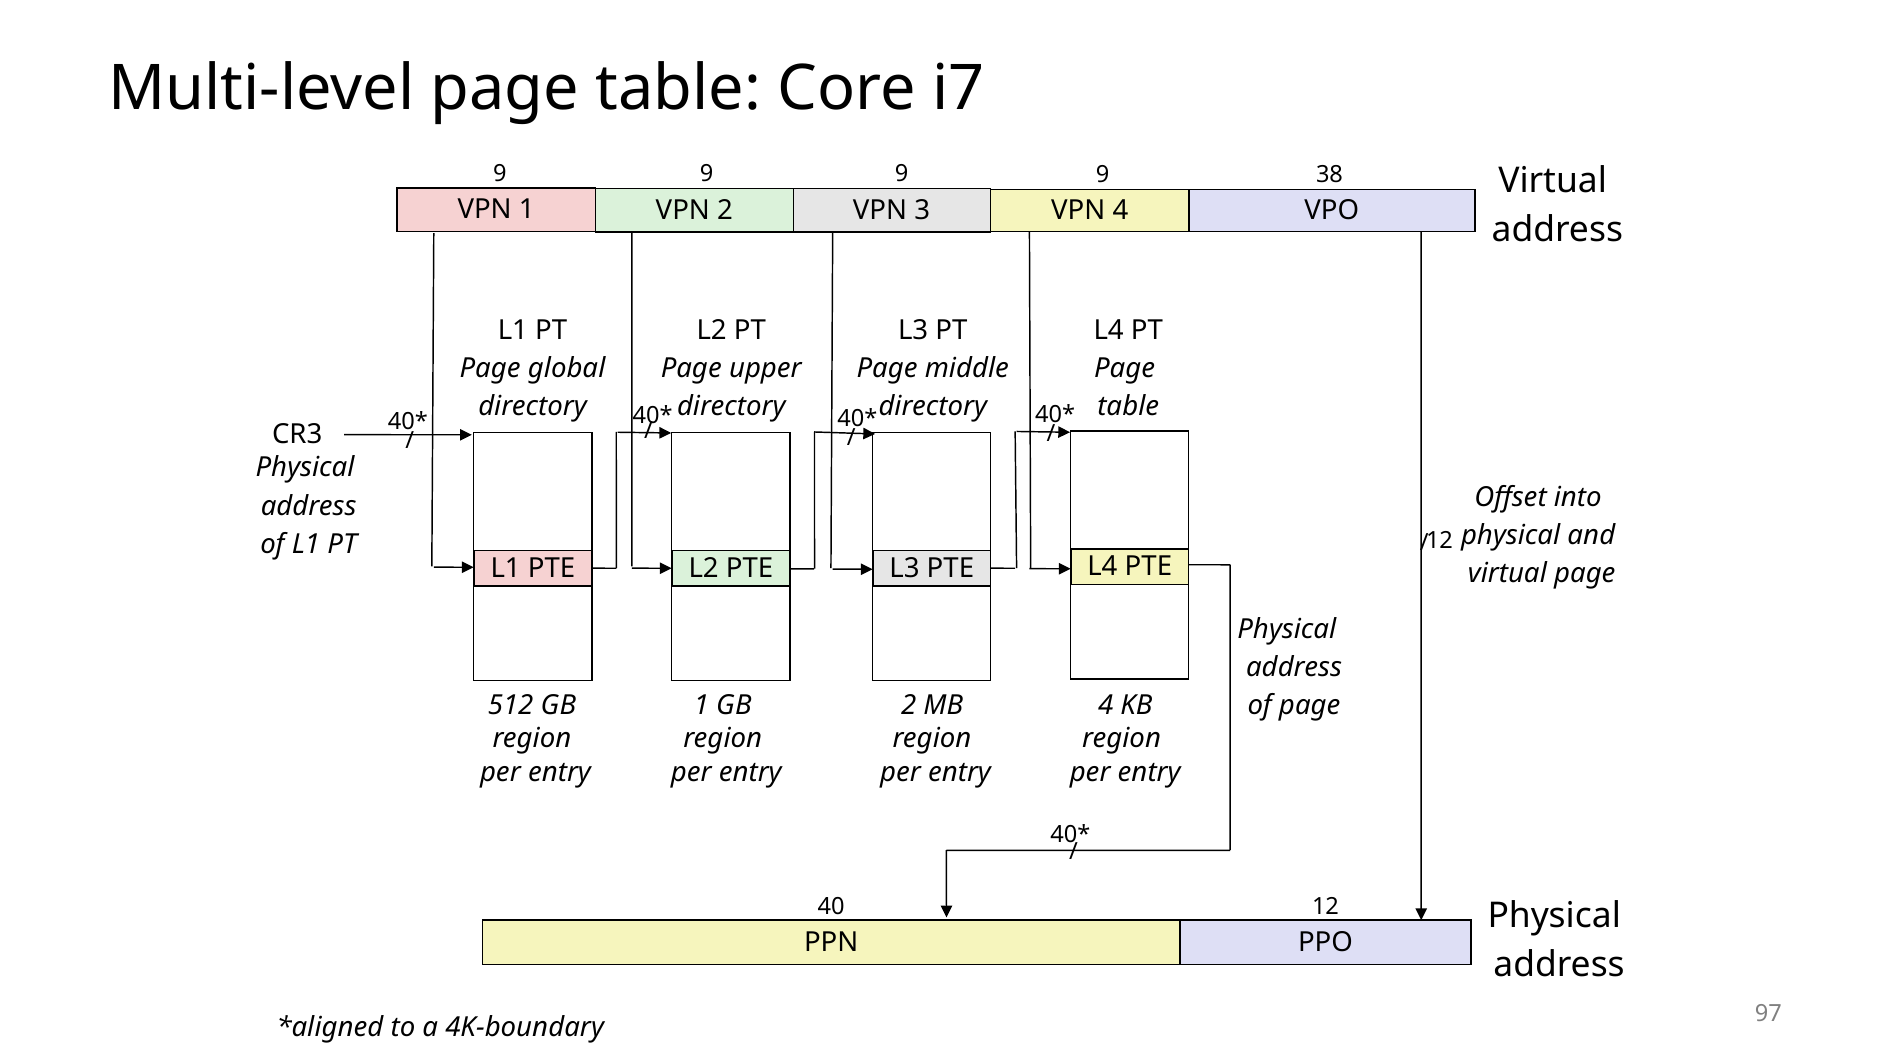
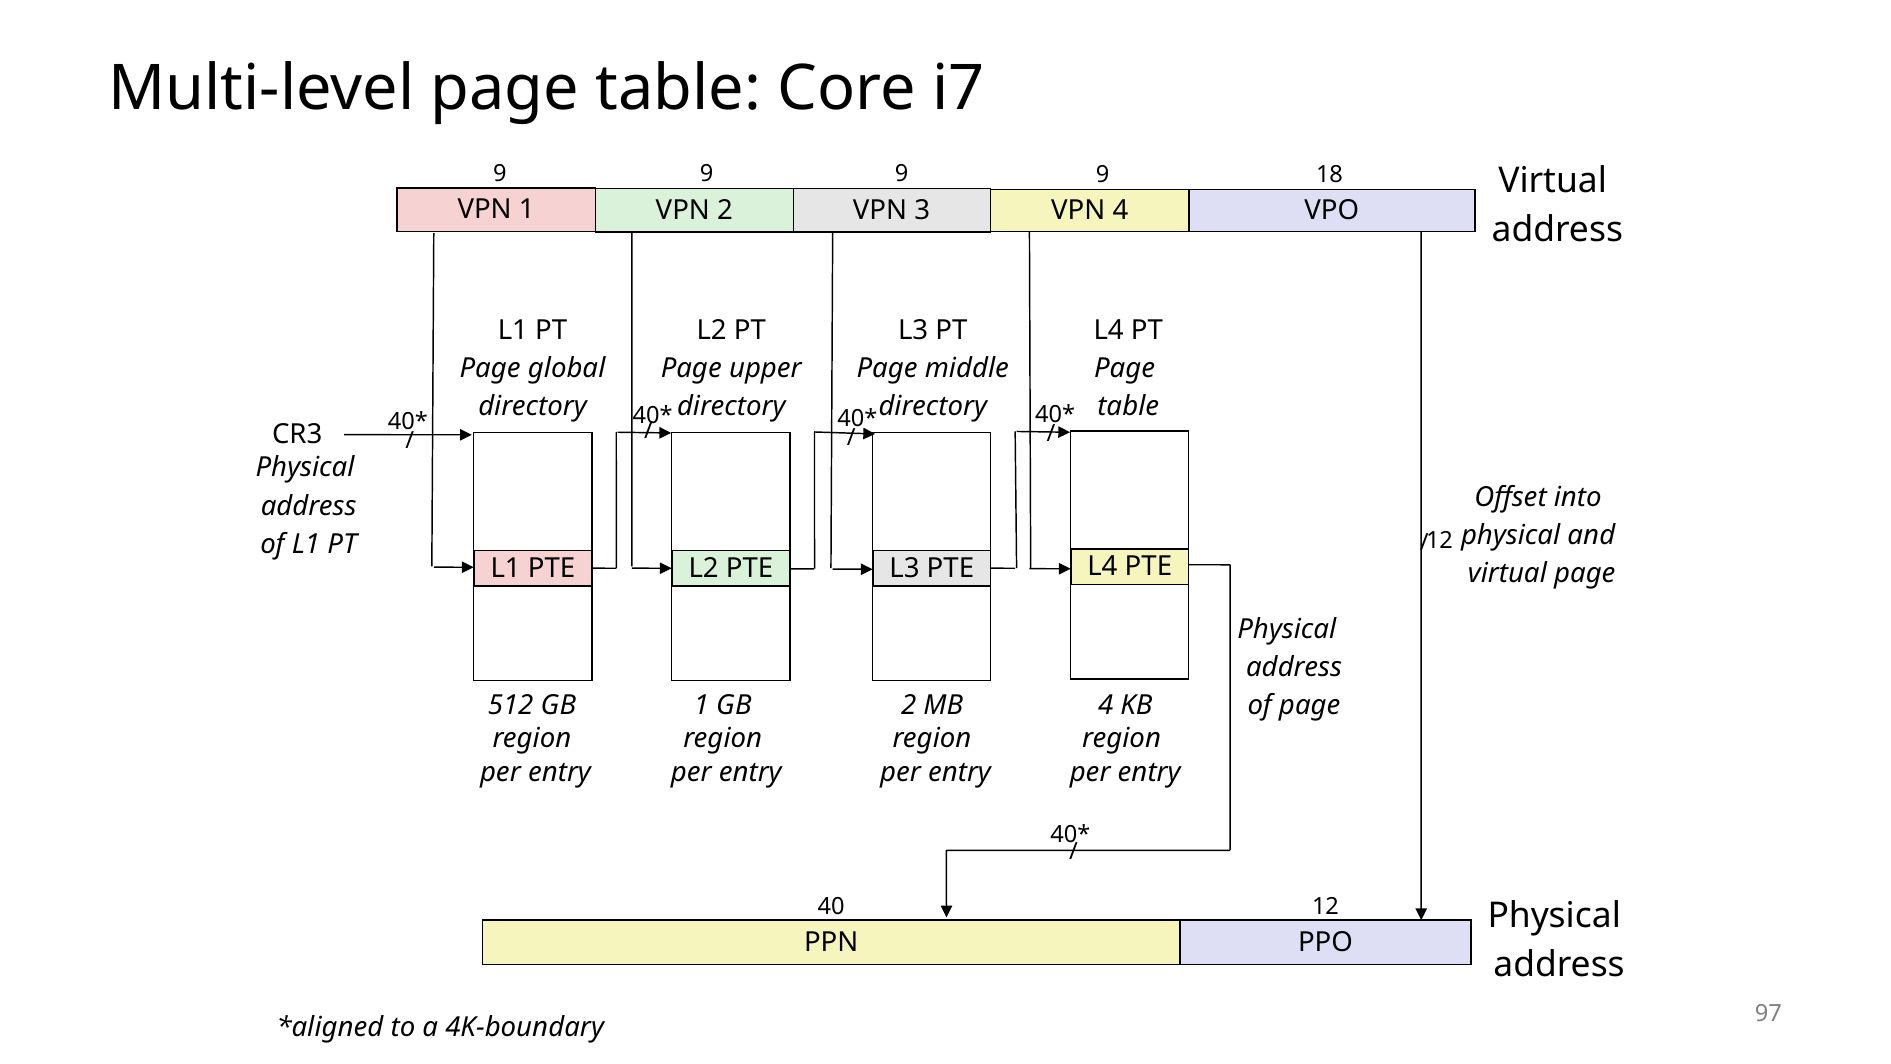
38: 38 -> 18
